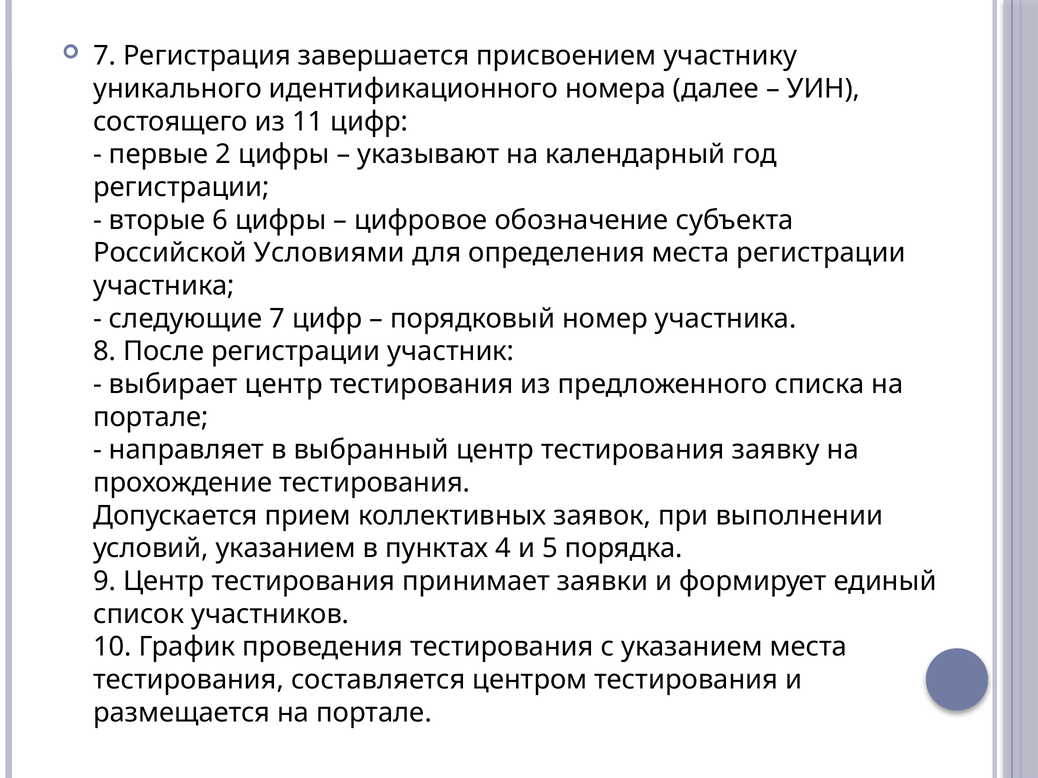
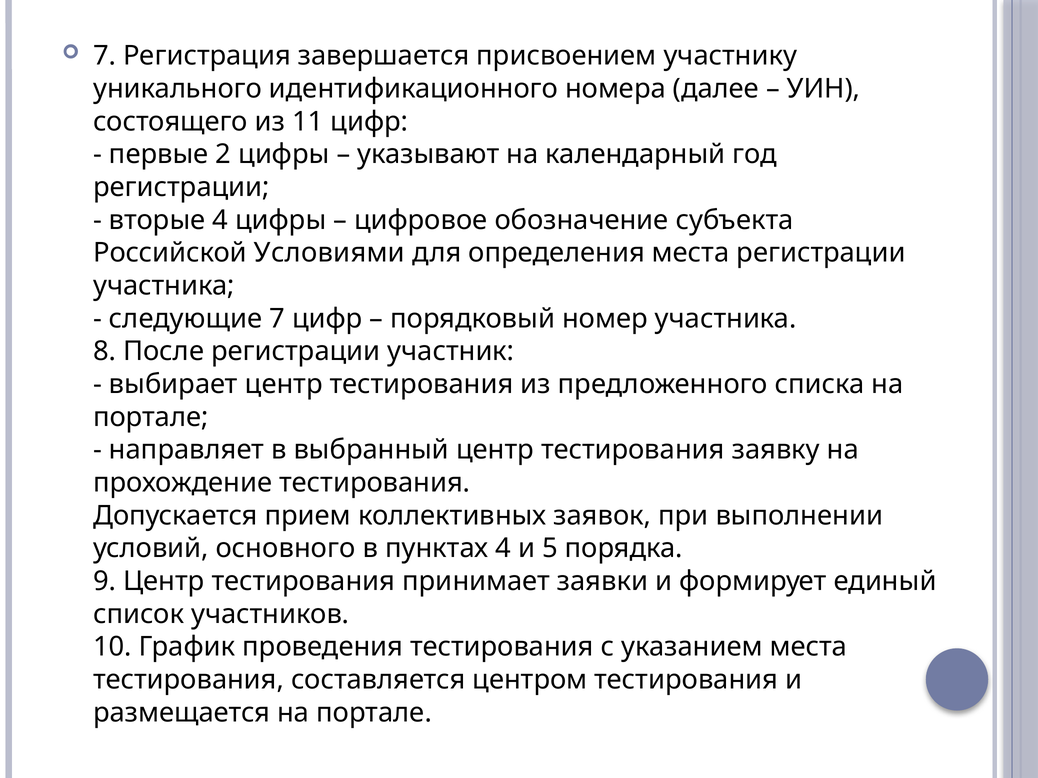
вторые 6: 6 -> 4
условий указанием: указанием -> основного
